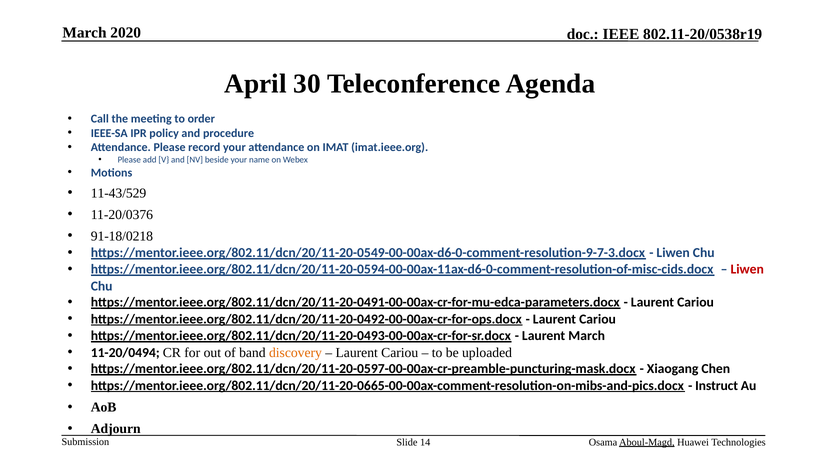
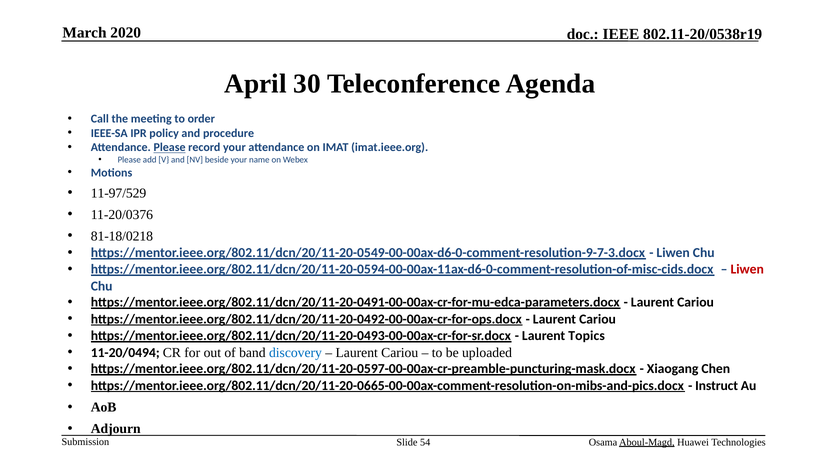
Please at (170, 148) underline: none -> present
11-43/529: 11-43/529 -> 11-97/529
91-18/0218: 91-18/0218 -> 81-18/0218
Laurent March: March -> Topics
discovery colour: orange -> blue
14: 14 -> 54
